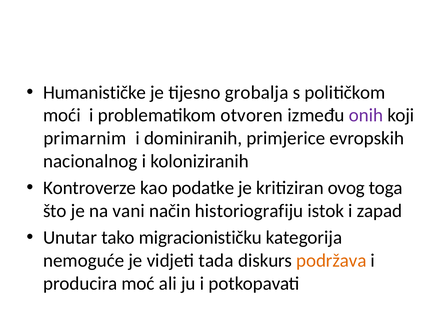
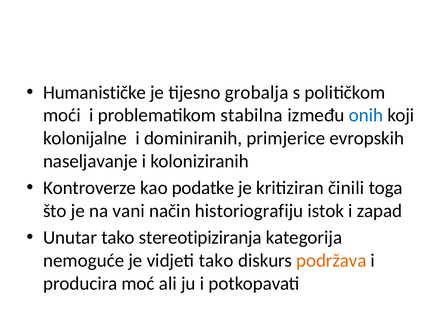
otvoren: otvoren -> stabilna
onih colour: purple -> blue
primarnim: primarnim -> kolonijalne
nacionalnog: nacionalnog -> naseljavanje
ovog: ovog -> činili
migracionističku: migracionističku -> stereotipiziranja
vidjeti tada: tada -> tako
